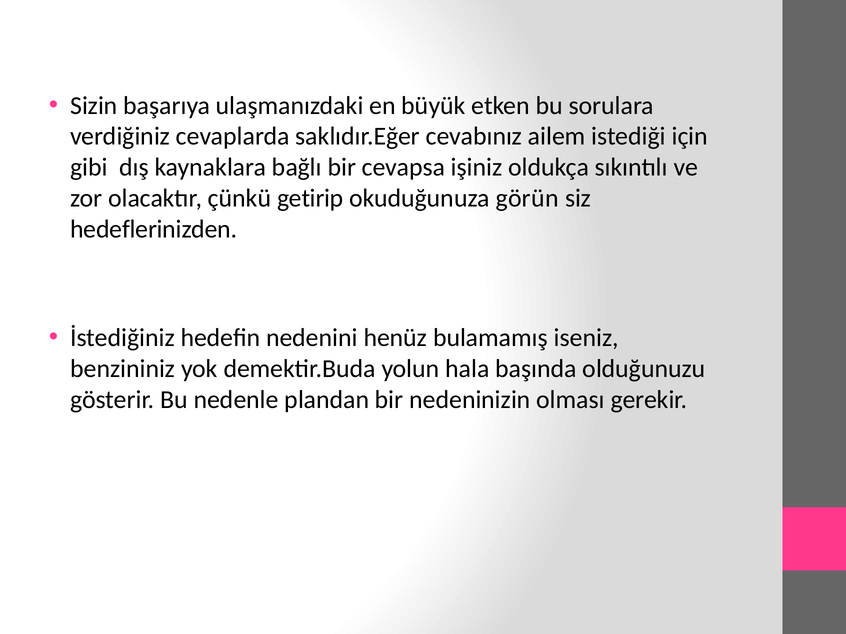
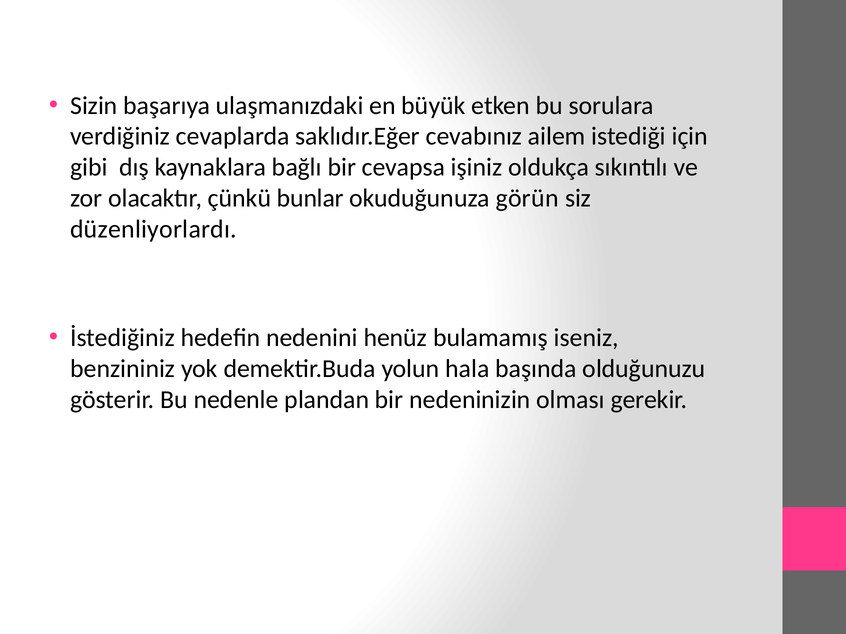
getirip: getirip -> bunlar
hedeflerinizden: hedeflerinizden -> düzenliyorlardı
